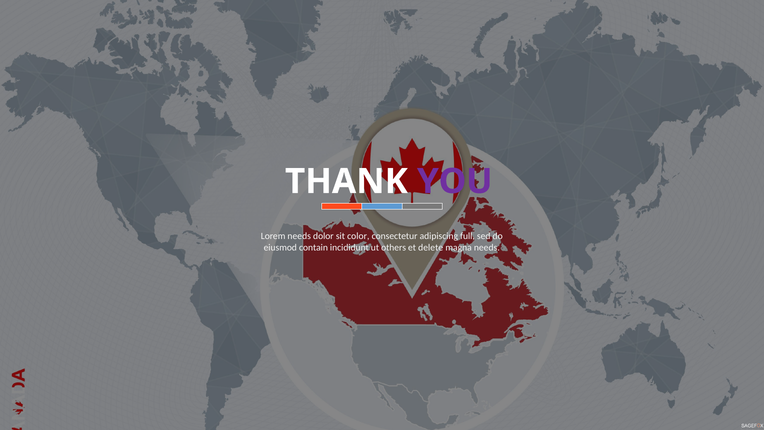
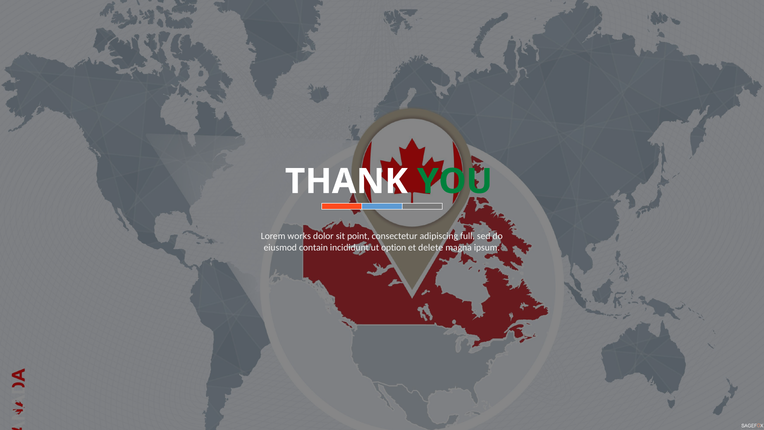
YOU colour: purple -> green
Lorem needs: needs -> works
color: color -> point
others: others -> option
magna needs: needs -> ipsum
